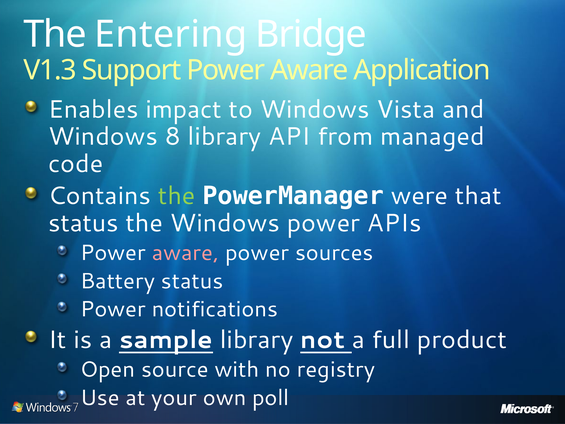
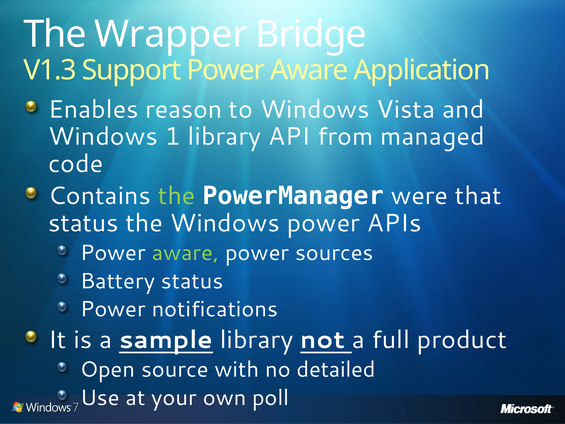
Entering: Entering -> Wrapper
impact: impact -> reason
8: 8 -> 1
aware at (185, 253) colour: pink -> light green
registry: registry -> detailed
